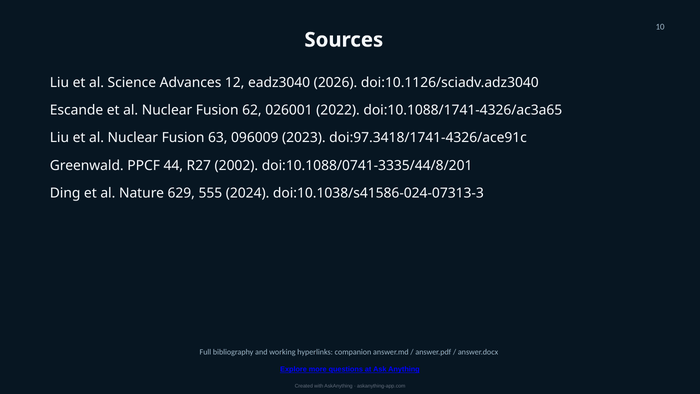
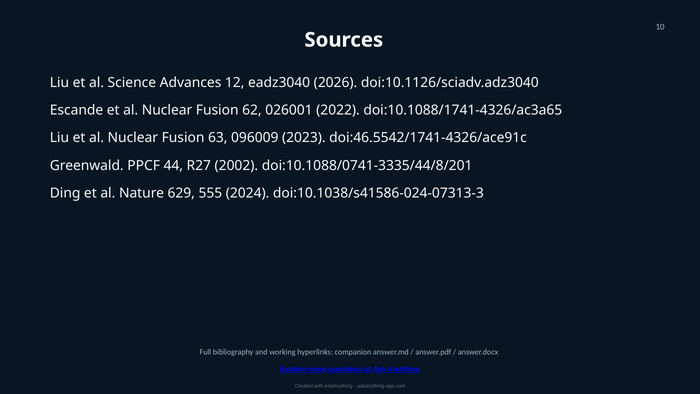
doi:97.3418/1741-4326/ace91c: doi:97.3418/1741-4326/ace91c -> doi:46.5542/1741-4326/ace91c
